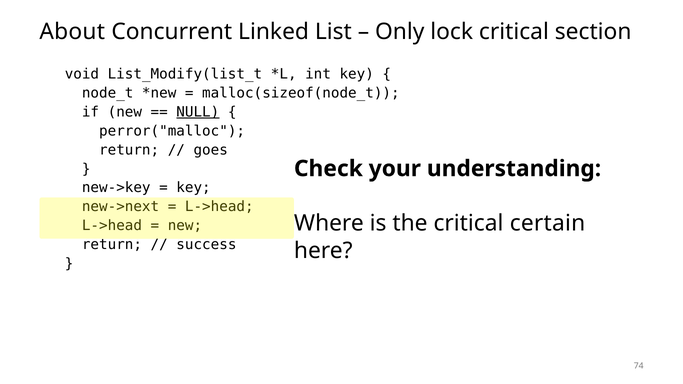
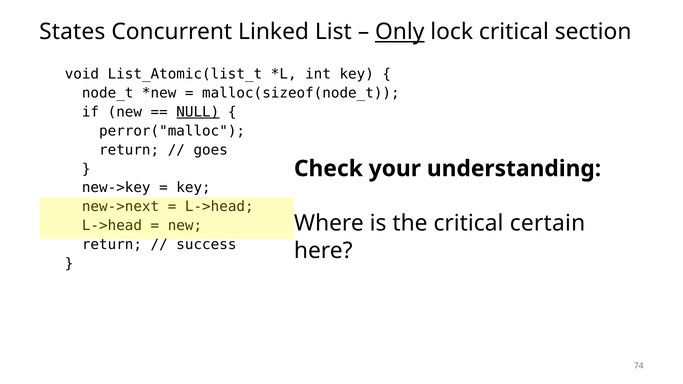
About: About -> States
Only underline: none -> present
List_Modify(list_t: List_Modify(list_t -> List_Atomic(list_t
